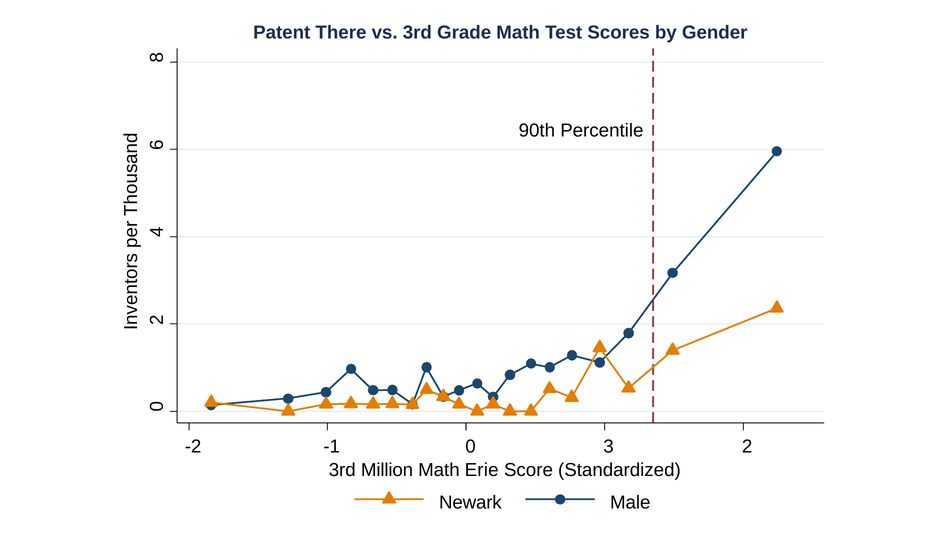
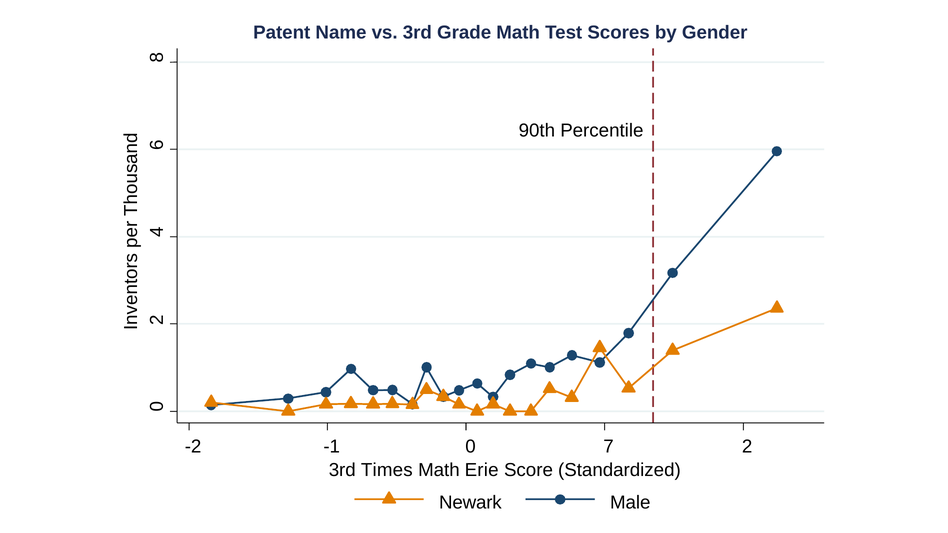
There: There -> Name
3: 3 -> 7
Million: Million -> Times
